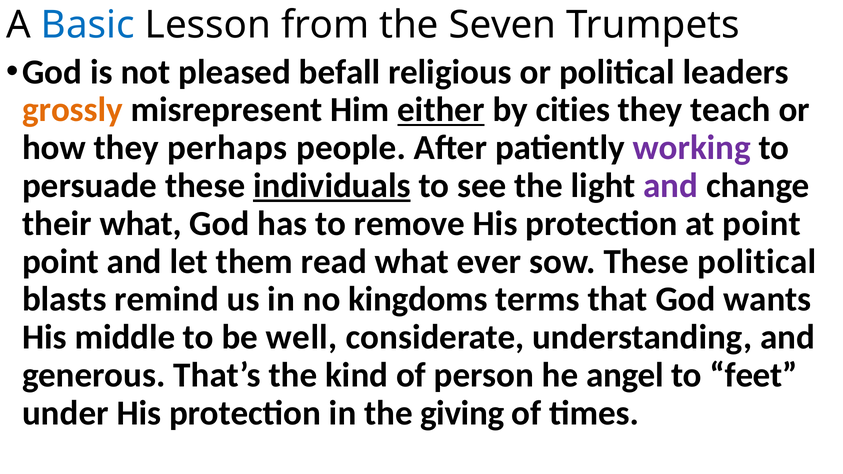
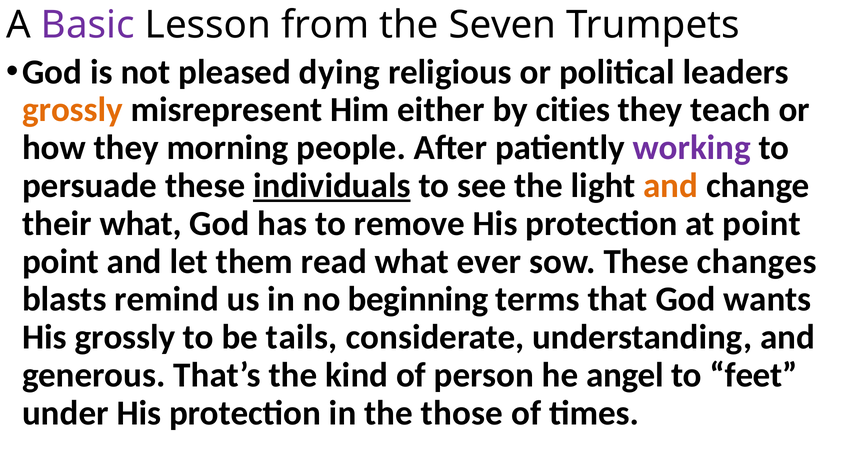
Basic colour: blue -> purple
befall: befall -> dying
either underline: present -> none
perhaps: perhaps -> morning
and at (671, 186) colour: purple -> orange
These political: political -> changes
kingdoms: kingdoms -> beginning
His middle: middle -> grossly
well: well -> tails
giving: giving -> those
